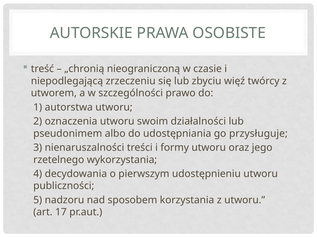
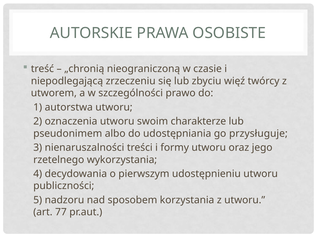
działalności: działalności -> charakterze
17: 17 -> 77
